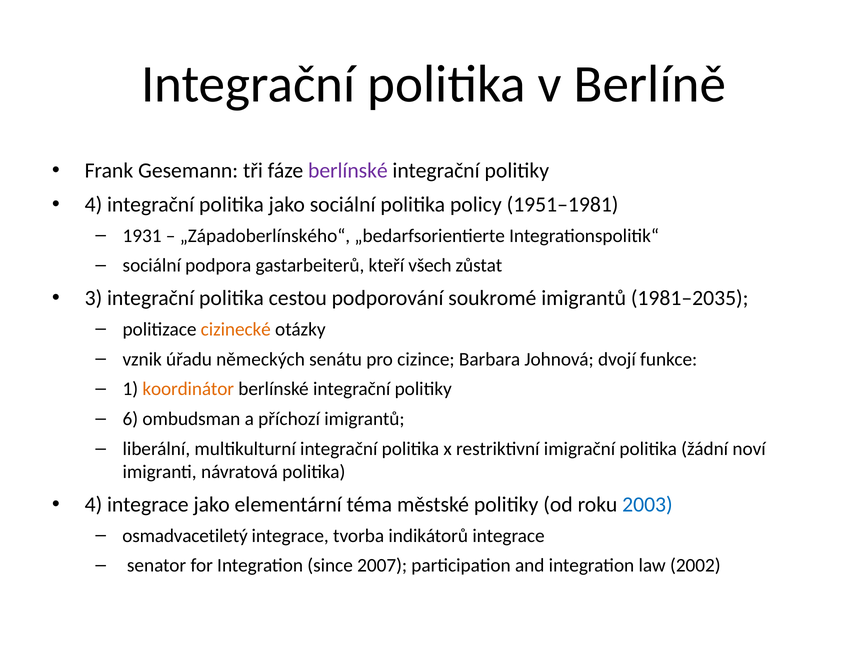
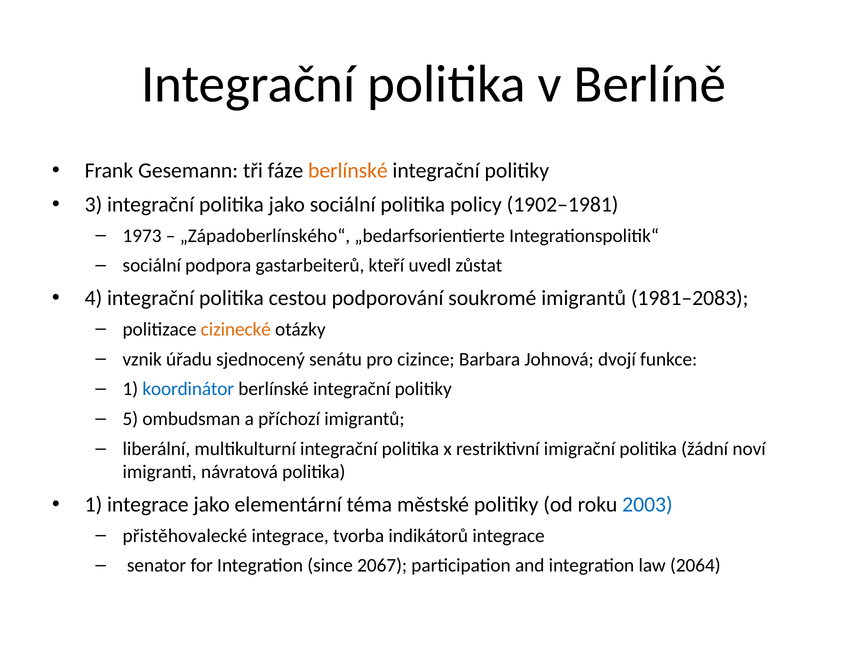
berlínské at (348, 171) colour: purple -> orange
4 at (93, 205): 4 -> 3
1951–1981: 1951–1981 -> 1902–1981
1931: 1931 -> 1973
všech: všech -> uvedl
3: 3 -> 4
1981–2035: 1981–2035 -> 1981–2083
německých: německých -> sjednocený
koordinátor colour: orange -> blue
6: 6 -> 5
4 at (93, 505): 4 -> 1
osmadvacetiletý: osmadvacetiletý -> přistěhovalecké
2007: 2007 -> 2067
2002: 2002 -> 2064
